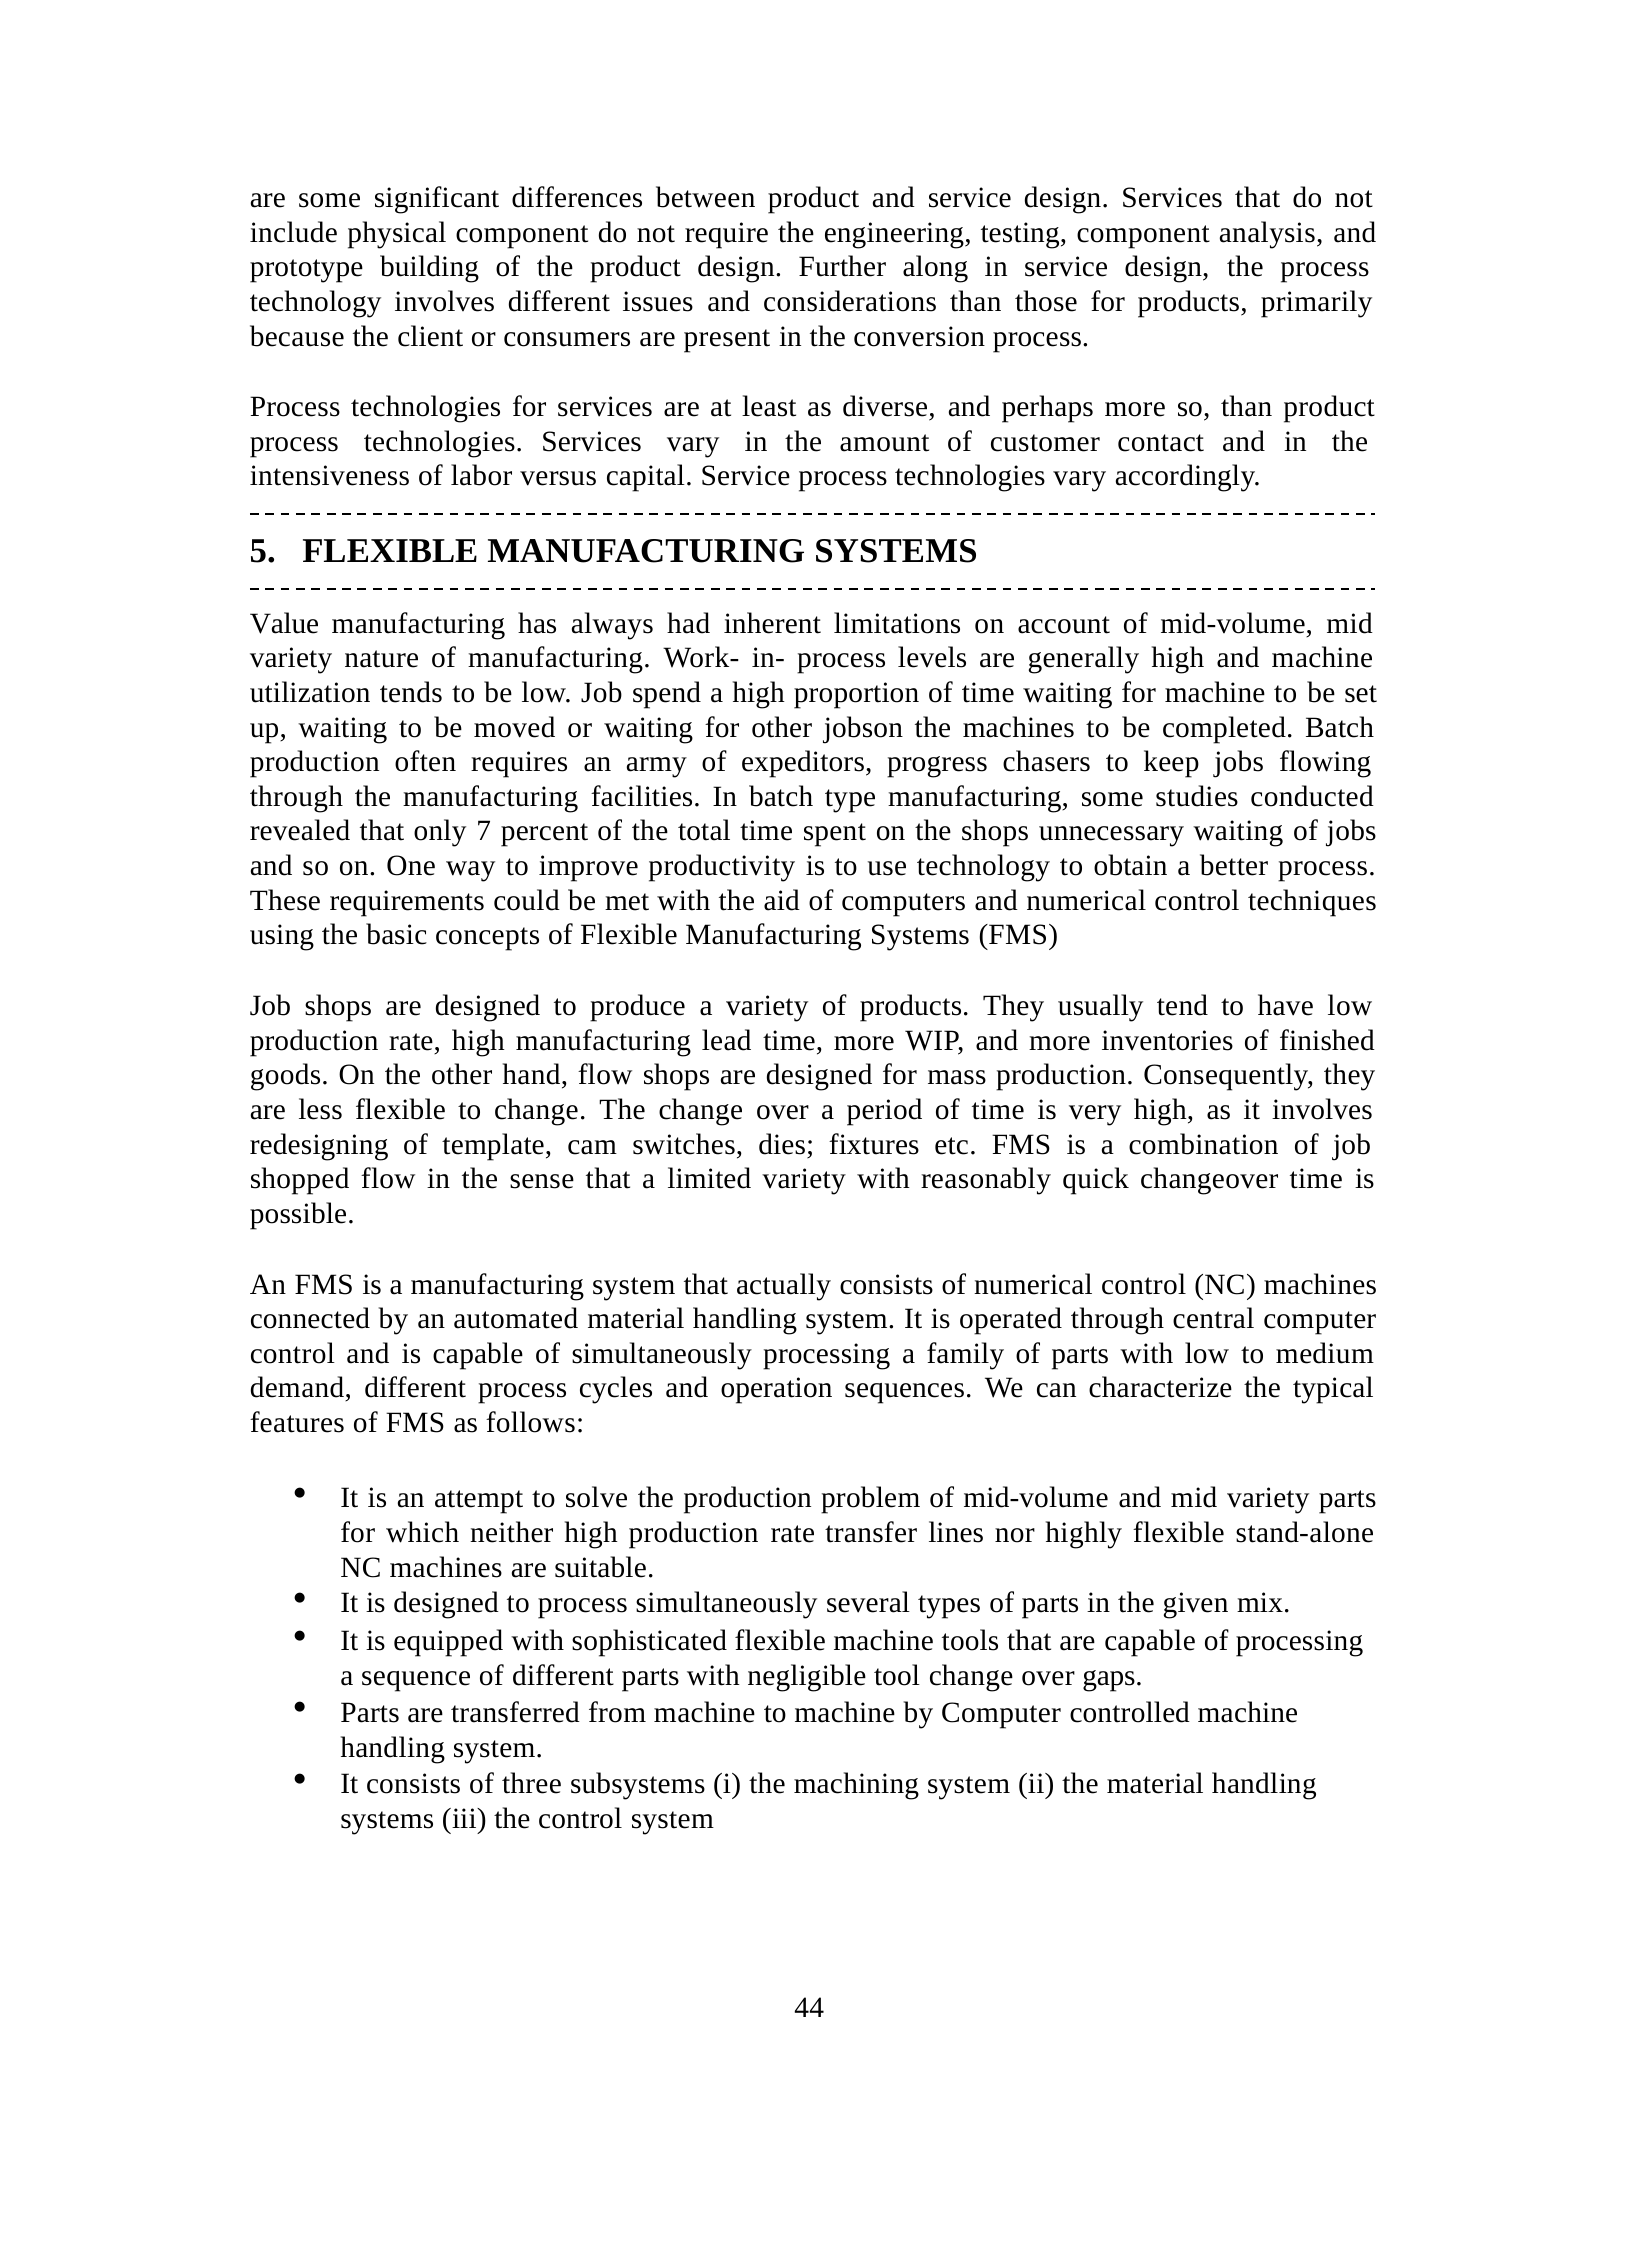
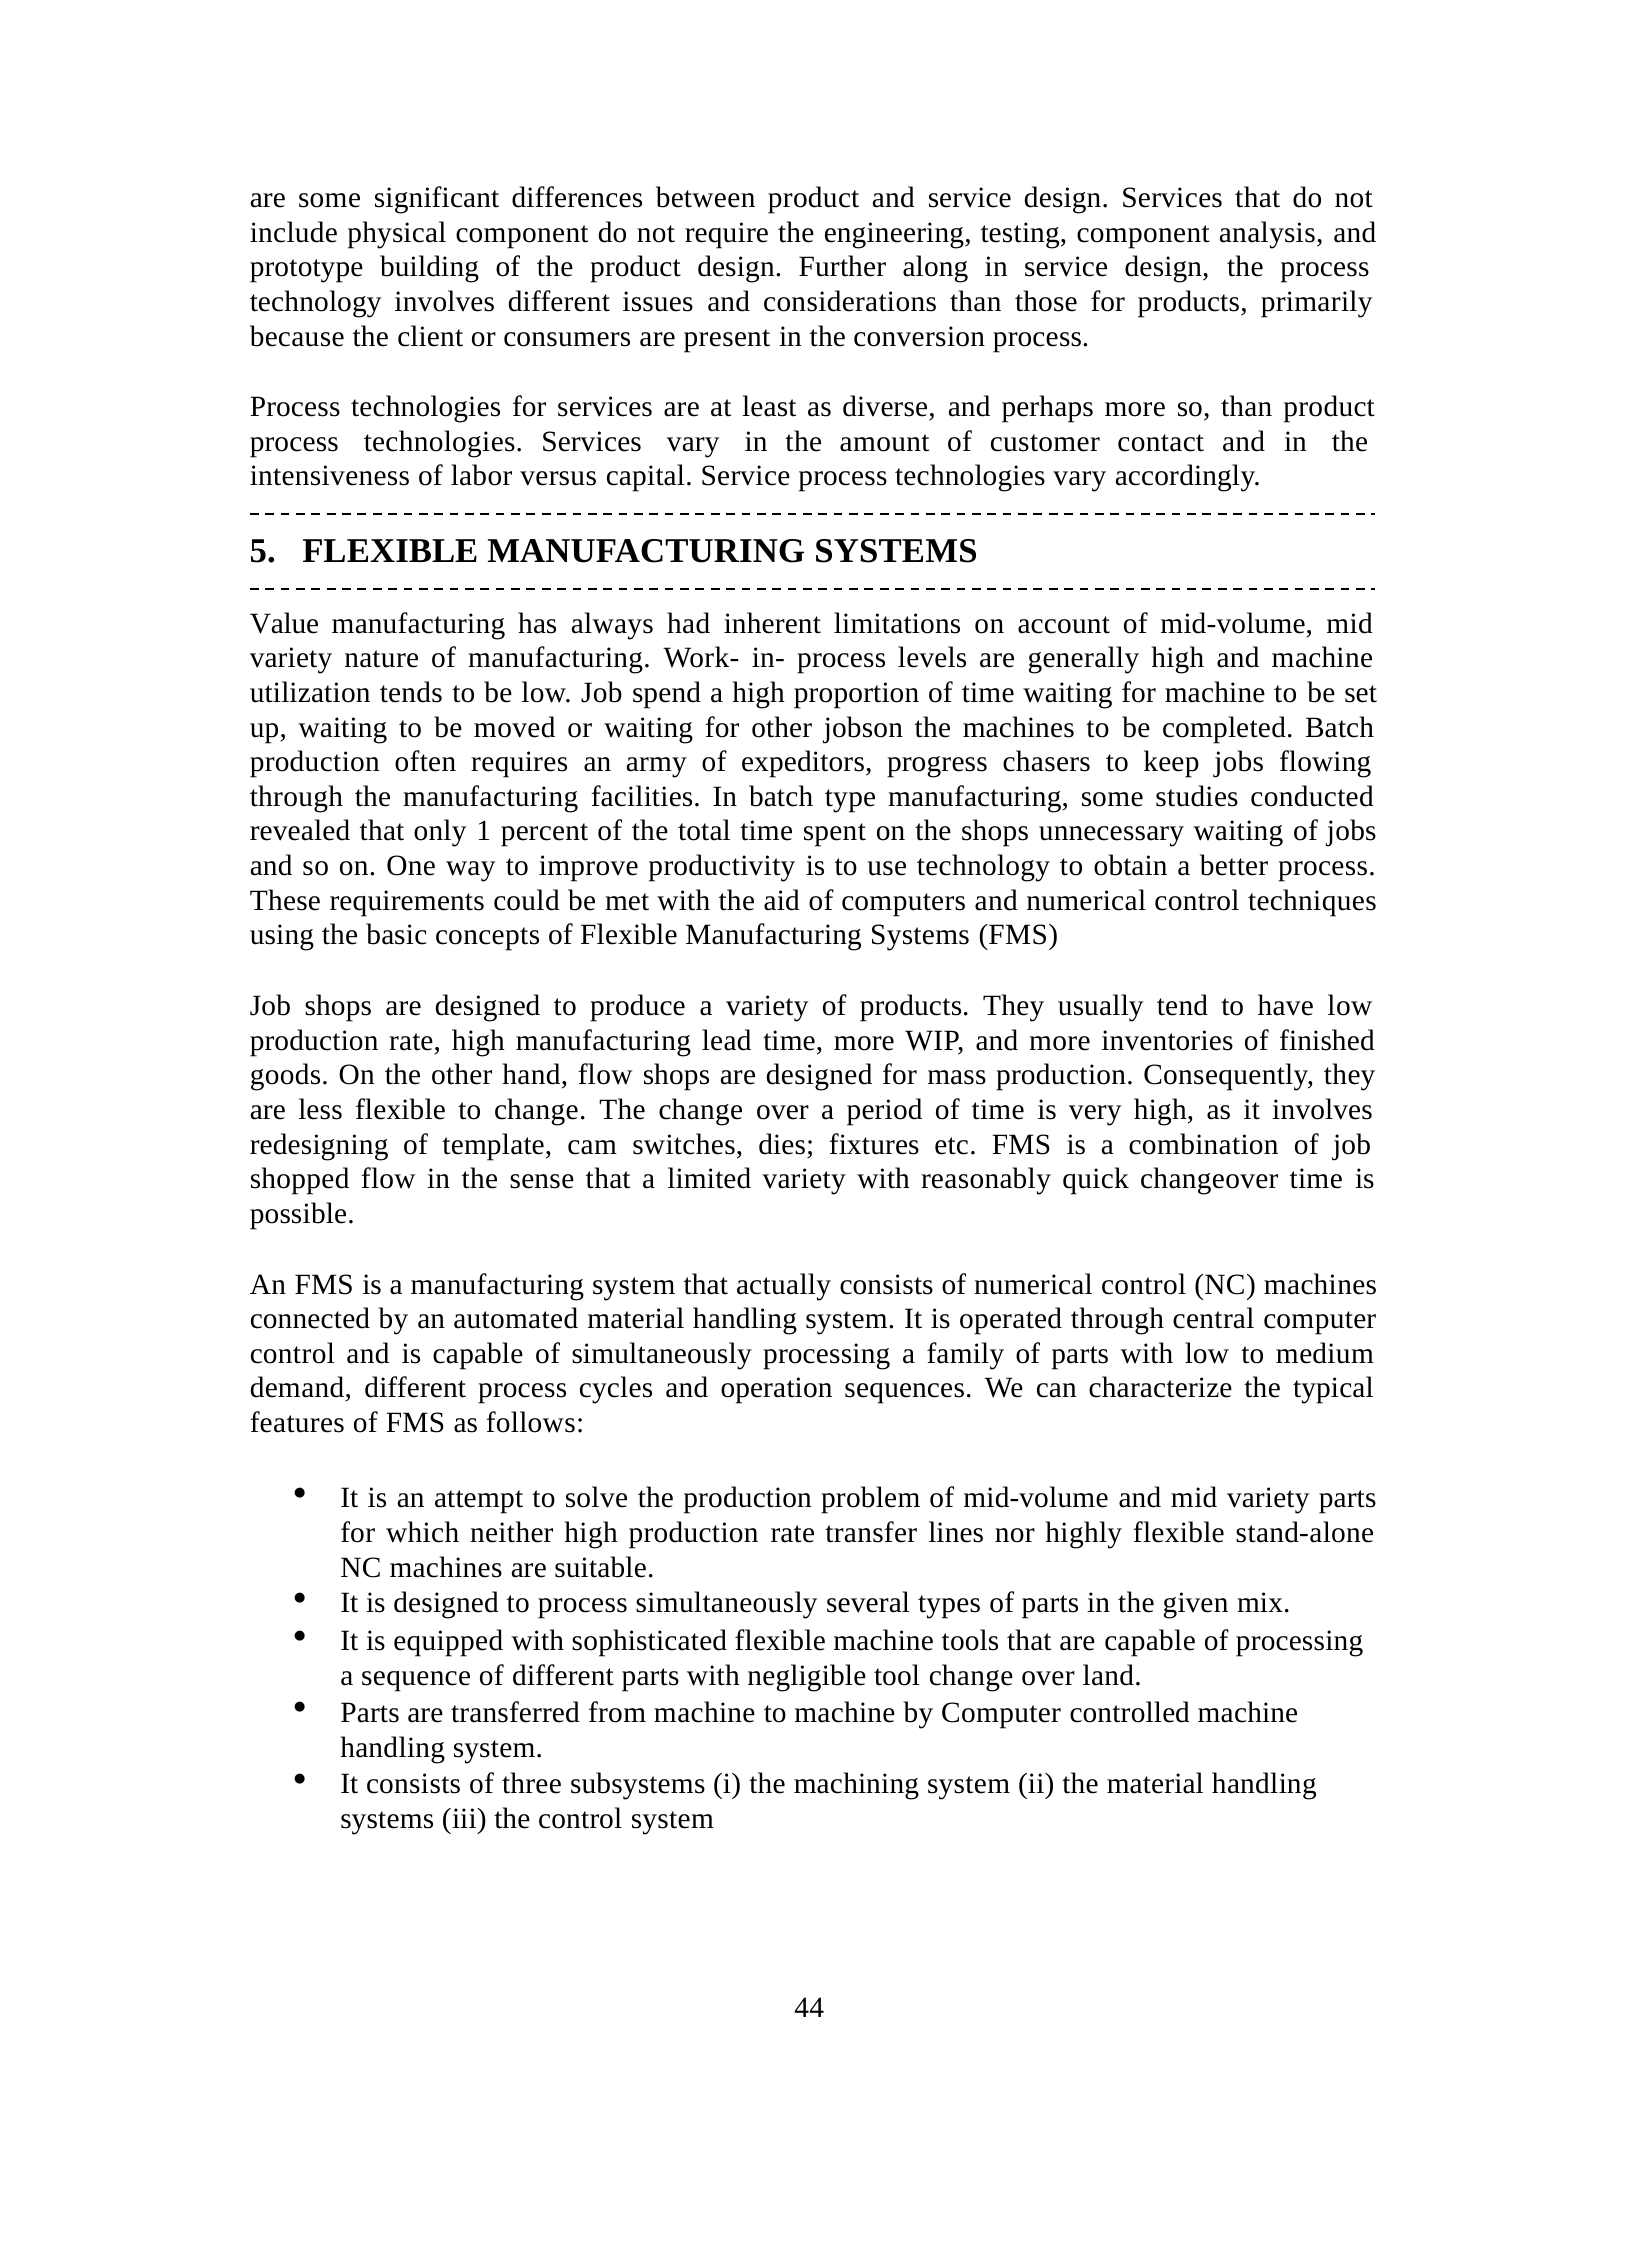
7: 7 -> 1
gaps: gaps -> land
